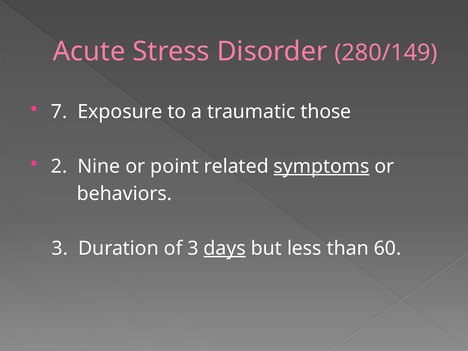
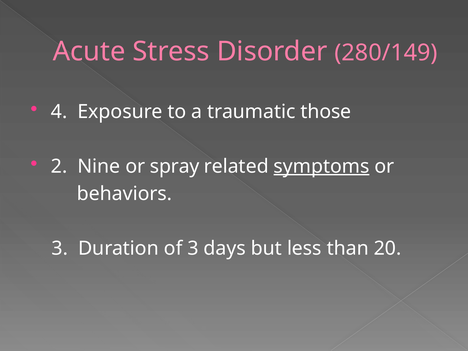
7: 7 -> 4
point: point -> spray
days underline: present -> none
60: 60 -> 20
